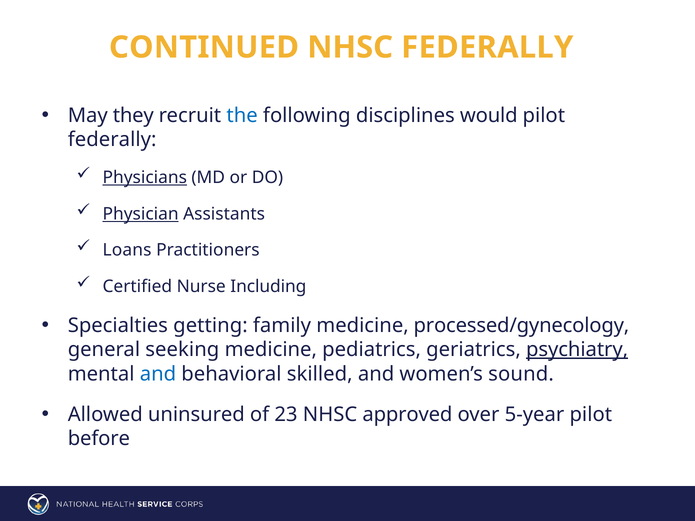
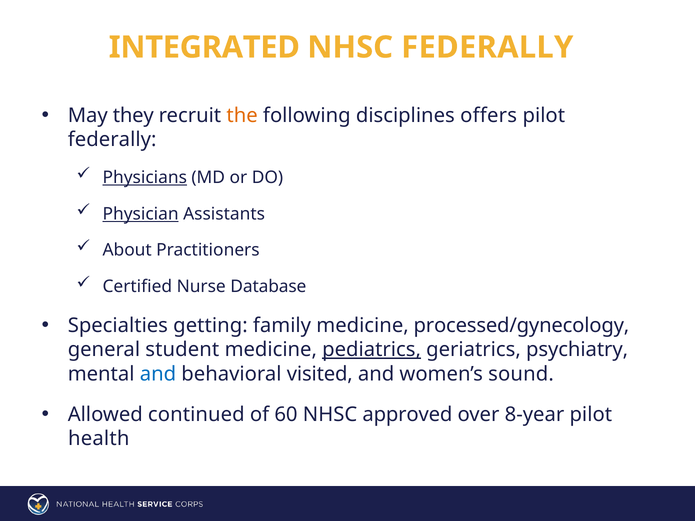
CONTINUED: CONTINUED -> INTEGRATED
the colour: blue -> orange
would: would -> offers
Loans: Loans -> About
Including: Including -> Database
seeking: seeking -> student
pediatrics underline: none -> present
psychiatry underline: present -> none
skilled: skilled -> visited
uninsured: uninsured -> continued
23: 23 -> 60
5-year: 5-year -> 8-year
before: before -> health
